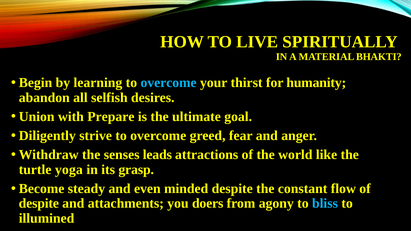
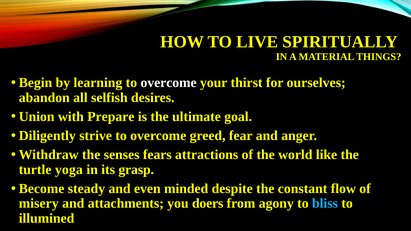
BHAKTI: BHAKTI -> THINGS
overcome at (169, 83) colour: light blue -> white
humanity: humanity -> ourselves
leads: leads -> fears
despite at (39, 204): despite -> misery
